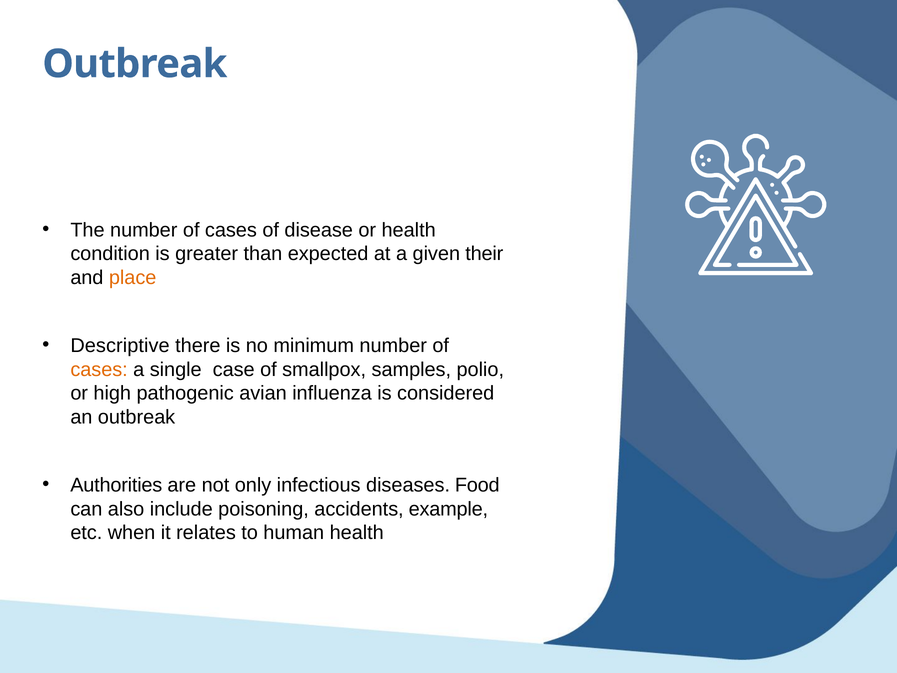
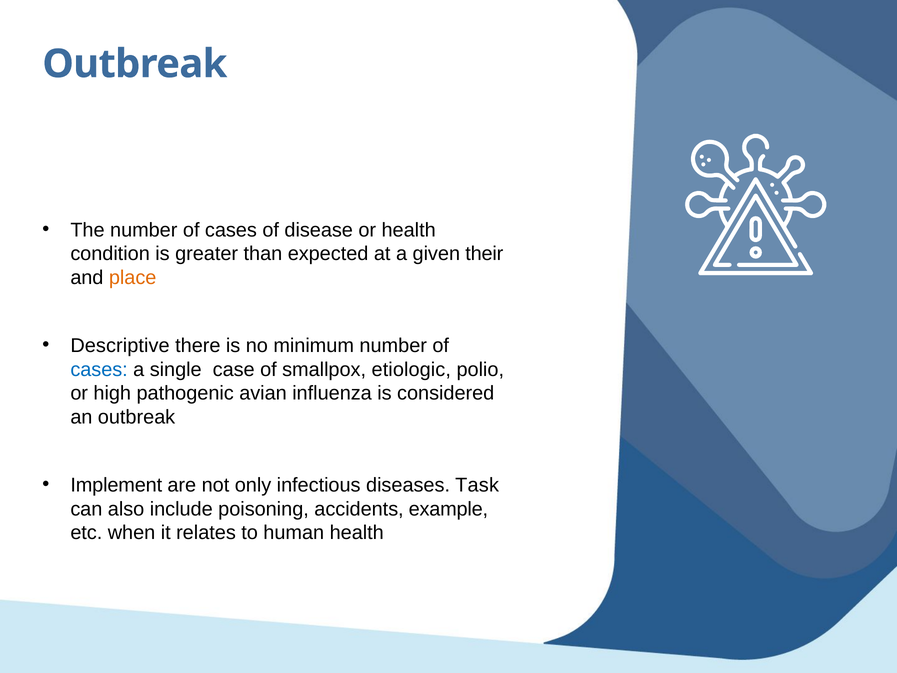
cases at (99, 369) colour: orange -> blue
samples: samples -> etiologic
Authorities: Authorities -> Implement
Food: Food -> Task
